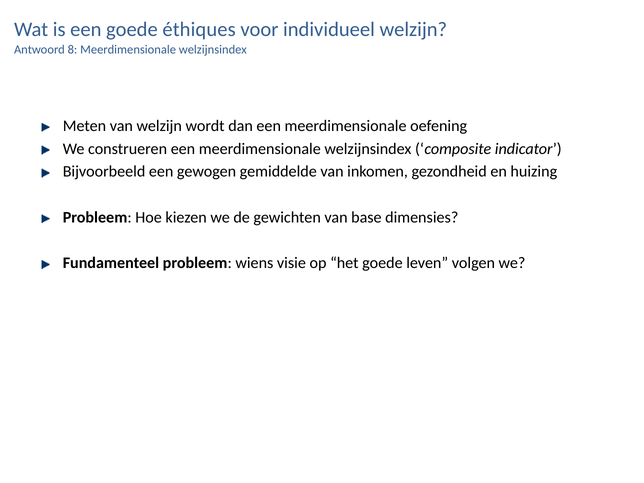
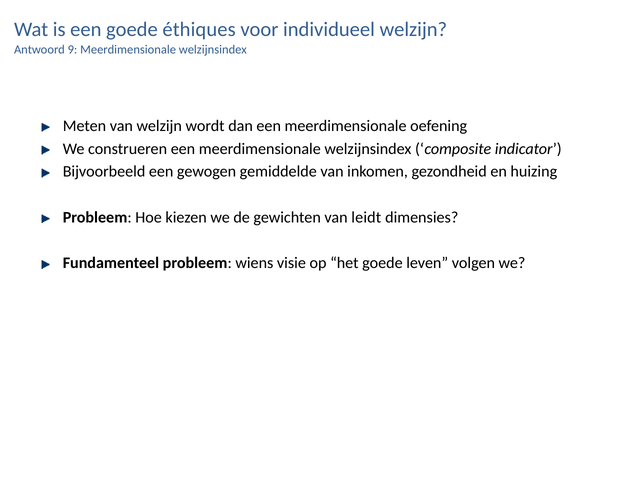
8: 8 -> 9
base: base -> leidt
